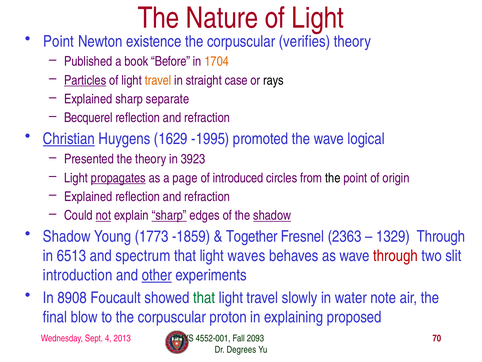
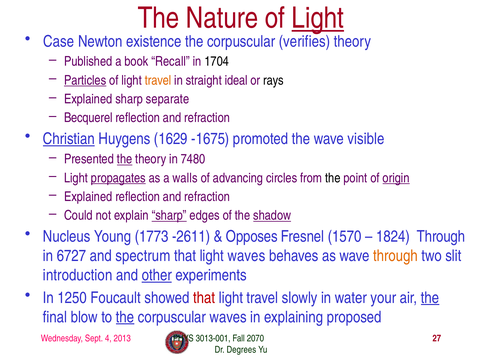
Light at (318, 18) underline: none -> present
Point at (59, 41): Point -> Case
Before: Before -> Recall
1704 colour: orange -> black
case: case -> ideal
-1995: -1995 -> -1675
logical: logical -> visible
the at (125, 159) underline: none -> present
3923: 3923 -> 7480
page: page -> walls
introduced: introduced -> advancing
origin underline: none -> present
not underline: present -> none
Shadow at (67, 236): Shadow -> Nucleus
-1859: -1859 -> -2611
Together: Together -> Opposes
2363: 2363 -> 1570
1329: 1329 -> 1824
6513: 6513 -> 6727
through at (395, 256) colour: red -> orange
8908: 8908 -> 1250
that at (204, 297) colour: green -> red
note: note -> your
the at (430, 297) underline: none -> present
the at (125, 317) underline: none -> present
corpuscular proton: proton -> waves
4552-001: 4552-001 -> 3013-001
2093: 2093 -> 2070
70: 70 -> 27
